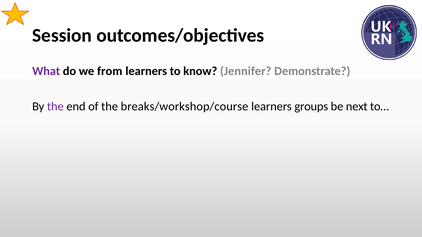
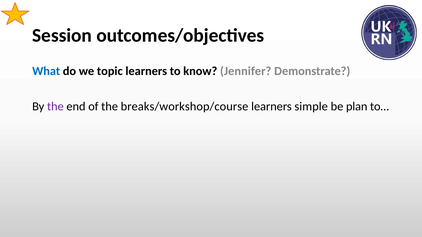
What colour: purple -> blue
from: from -> topic
groups: groups -> simple
next: next -> plan
